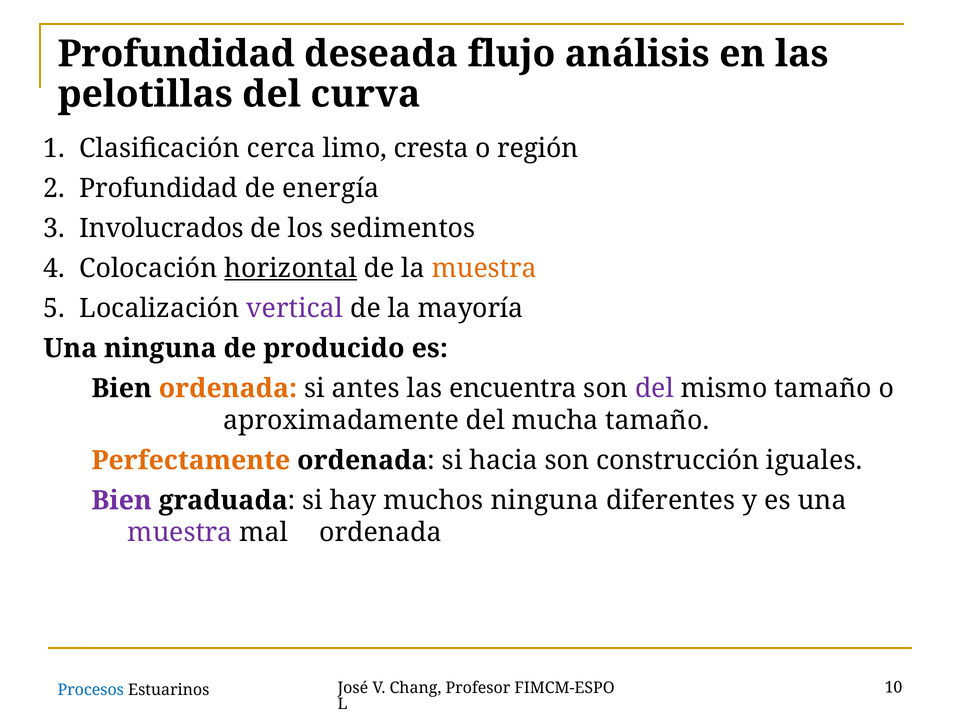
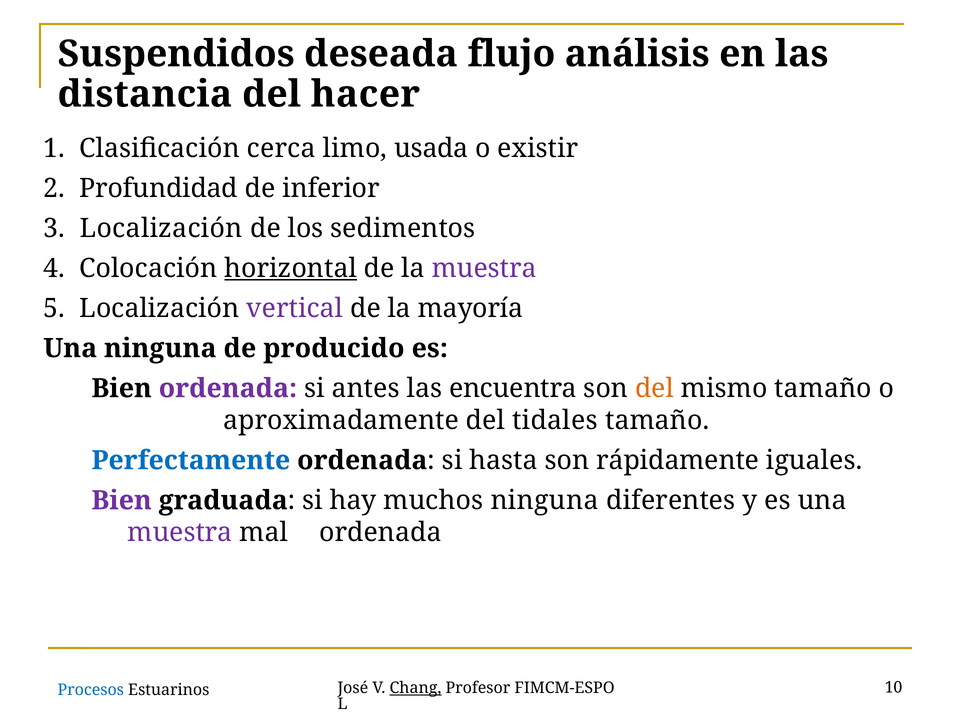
Profundidad at (176, 54): Profundidad -> Suspendidos
pelotillas: pelotillas -> distancia
curva: curva -> hacer
cresta: cresta -> usada
región: región -> existir
energía: energía -> inferior
Involucrados at (161, 228): Involucrados -> Localización
muestra at (484, 268) colour: orange -> purple
ordenada at (228, 388) colour: orange -> purple
del at (655, 388) colour: purple -> orange
mucha: mucha -> tidales
Perfectamente colour: orange -> blue
hacia: hacia -> hasta
construcción: construcción -> rápidamente
Chang underline: none -> present
